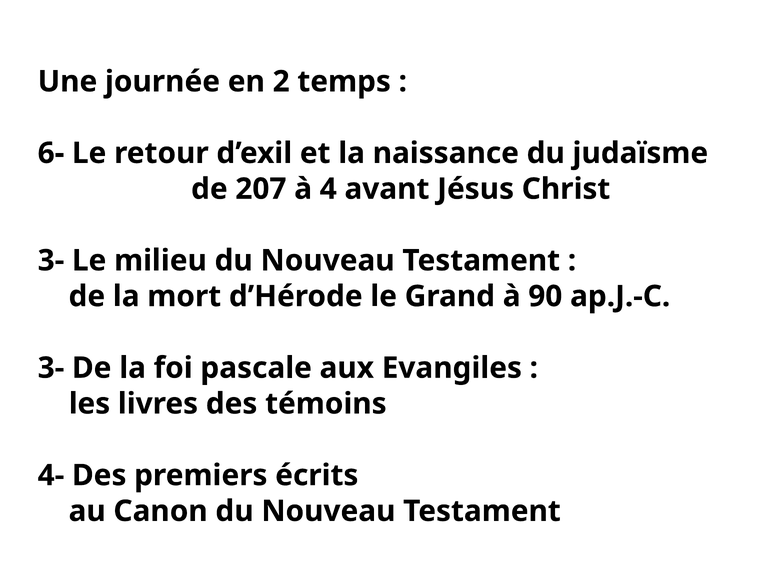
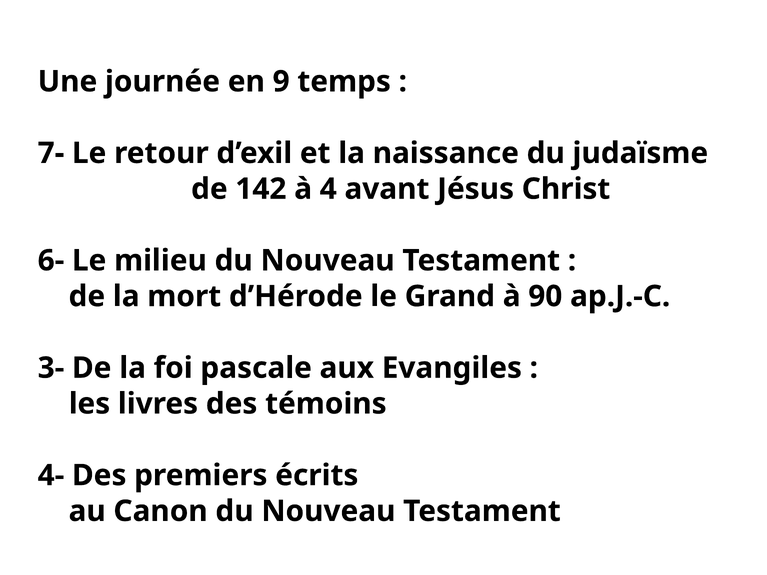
2: 2 -> 9
6-: 6- -> 7-
207: 207 -> 142
3- at (51, 261): 3- -> 6-
